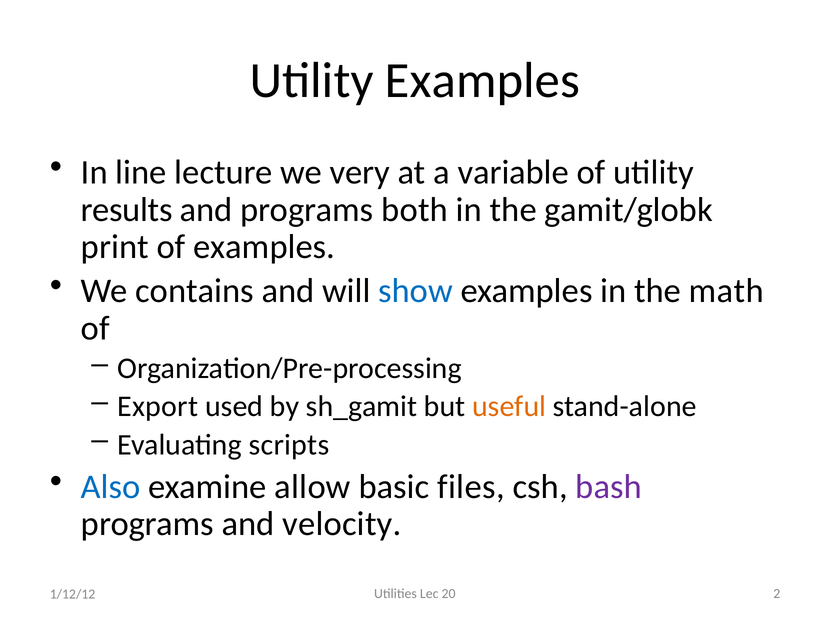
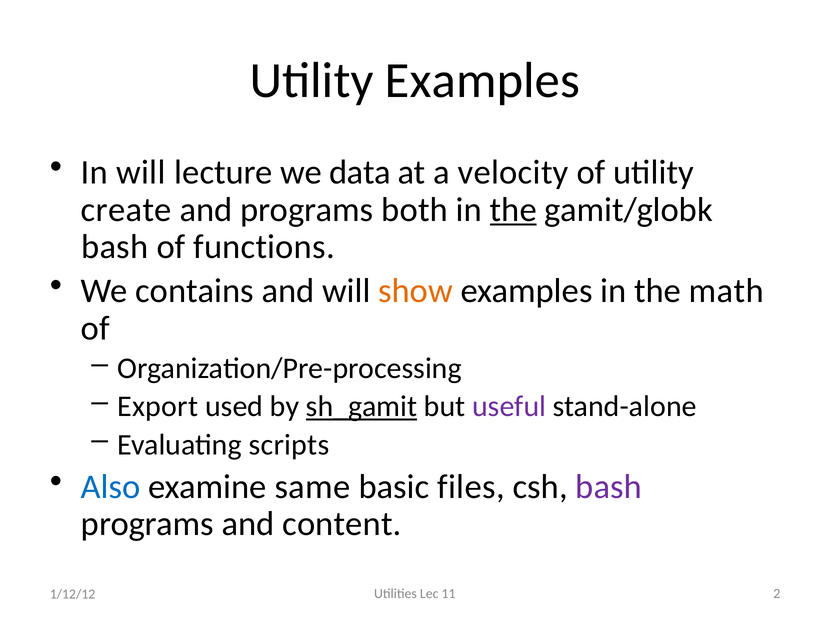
In line: line -> will
very: very -> data
variable: variable -> velocity
results: results -> create
the at (513, 210) underline: none -> present
print at (115, 247): print -> bash
of examples: examples -> functions
show colour: blue -> orange
sh_gamit underline: none -> present
useful colour: orange -> purple
allow: allow -> same
velocity: velocity -> content
20: 20 -> 11
